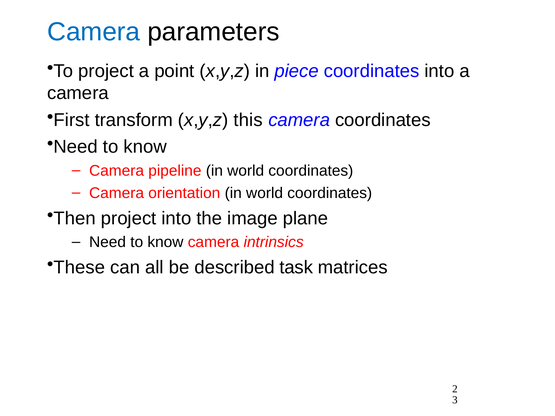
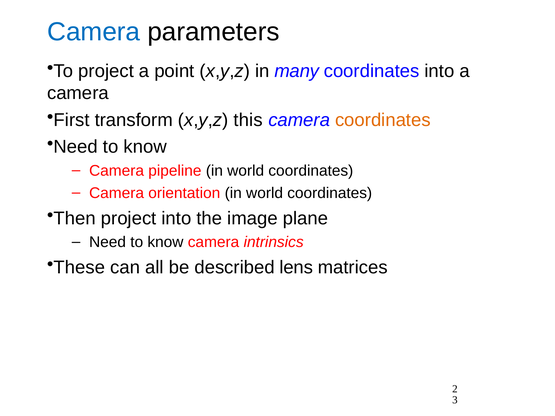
piece: piece -> many
coordinates at (383, 120) colour: black -> orange
task: task -> lens
